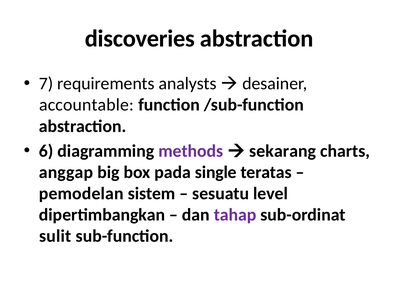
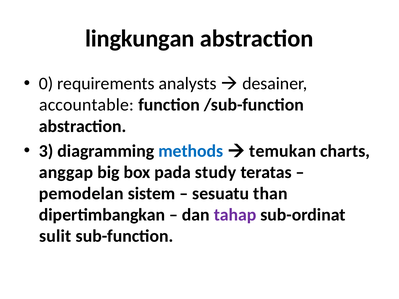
discoveries: discoveries -> lingkungan
7: 7 -> 0
6: 6 -> 3
methods colour: purple -> blue
sekarang: sekarang -> temukan
single: single -> study
level: level -> than
